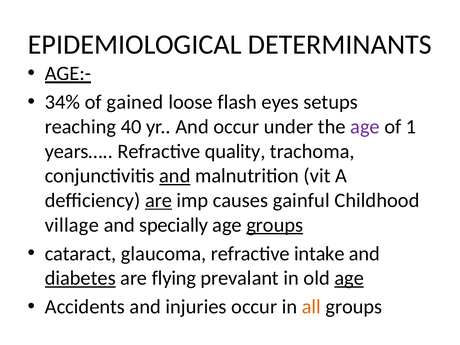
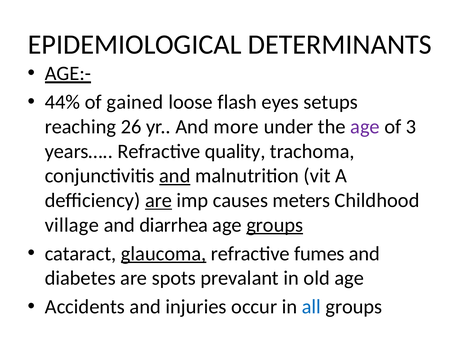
34%: 34% -> 44%
40: 40 -> 26
And occur: occur -> more
1: 1 -> 3
gainful: gainful -> meters
specially: specially -> diarrhea
glaucoma underline: none -> present
intake: intake -> fumes
diabetes underline: present -> none
flying: flying -> spots
age at (349, 278) underline: present -> none
all colour: orange -> blue
